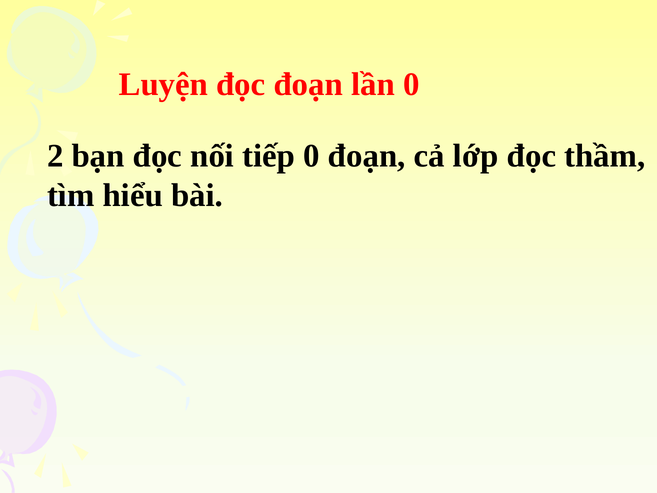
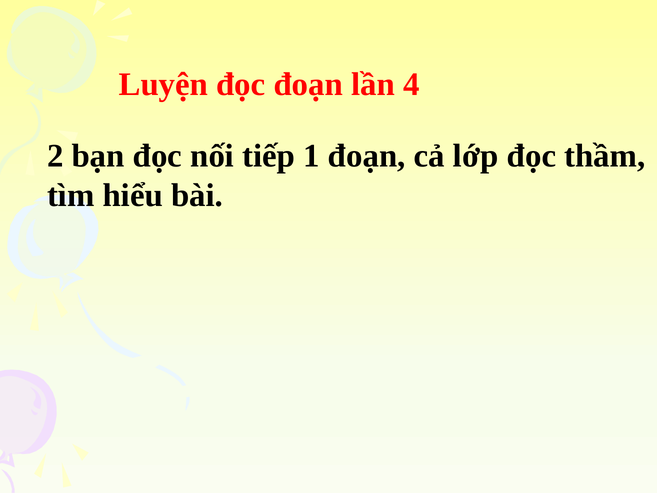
lần 0: 0 -> 4
tiếp 0: 0 -> 1
